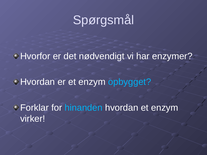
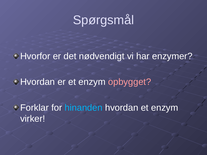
opbygget colour: light blue -> pink
